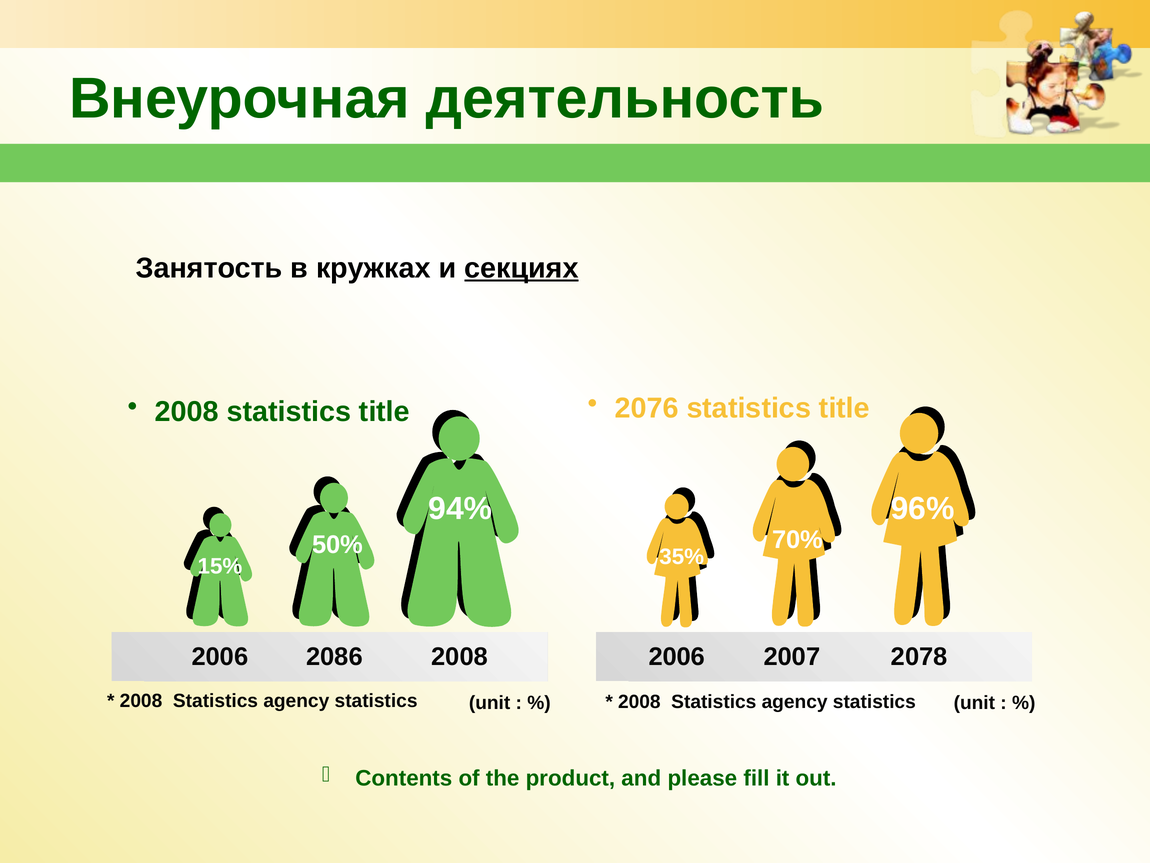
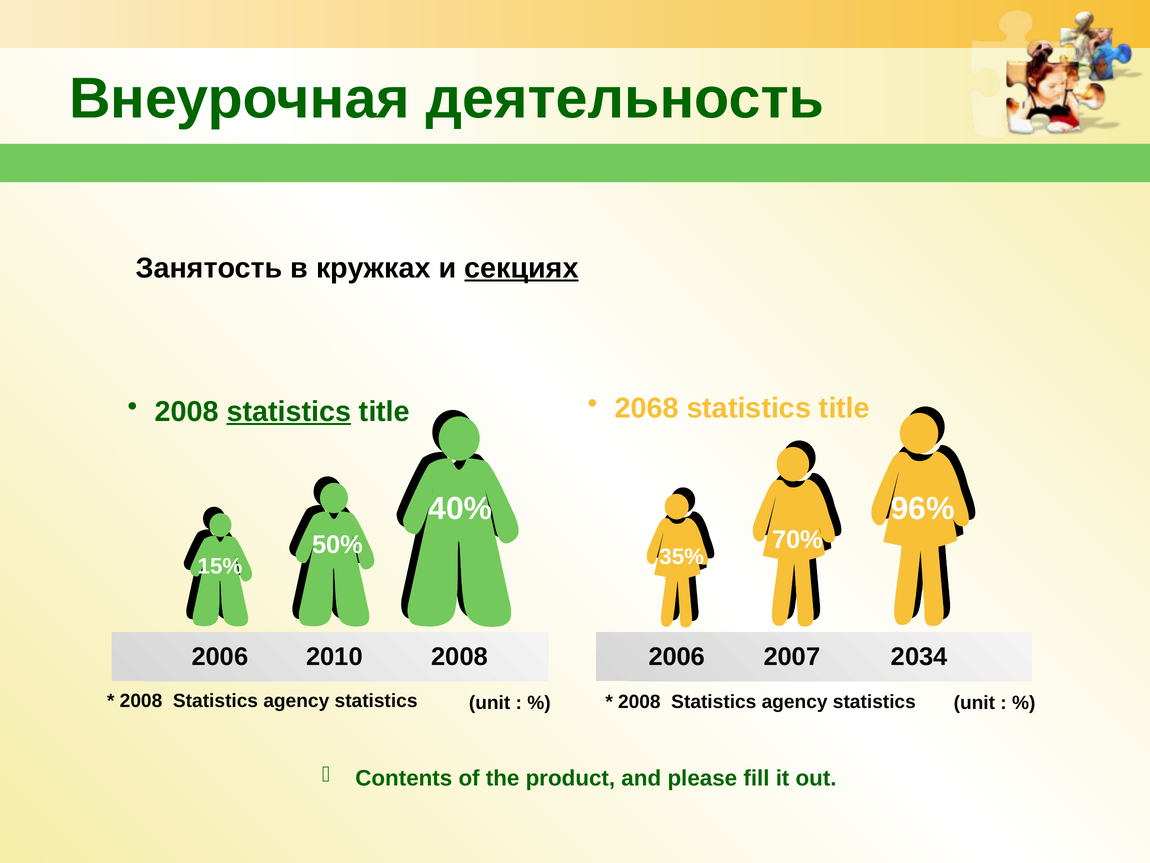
statistics at (289, 411) underline: none -> present
2076: 2076 -> 2068
94%: 94% -> 40%
2086: 2086 -> 2010
2078: 2078 -> 2034
